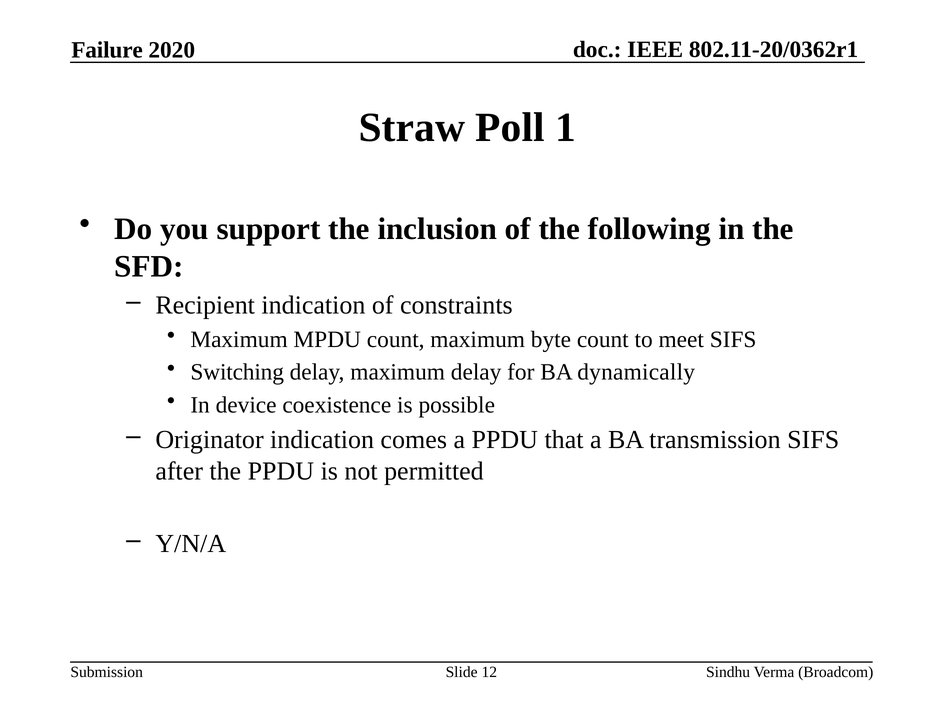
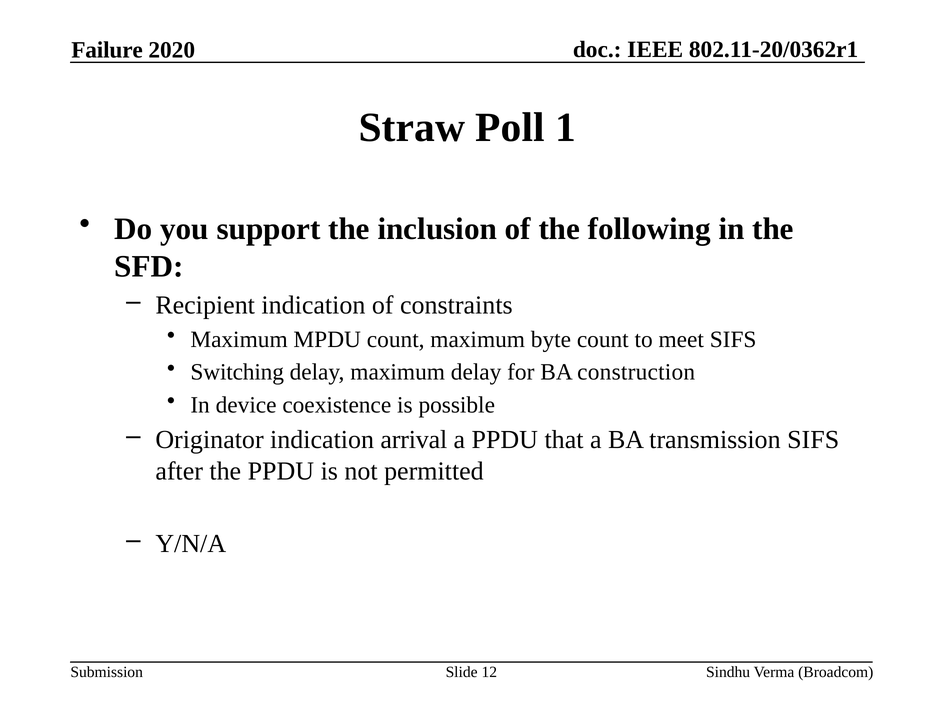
dynamically: dynamically -> construction
comes: comes -> arrival
